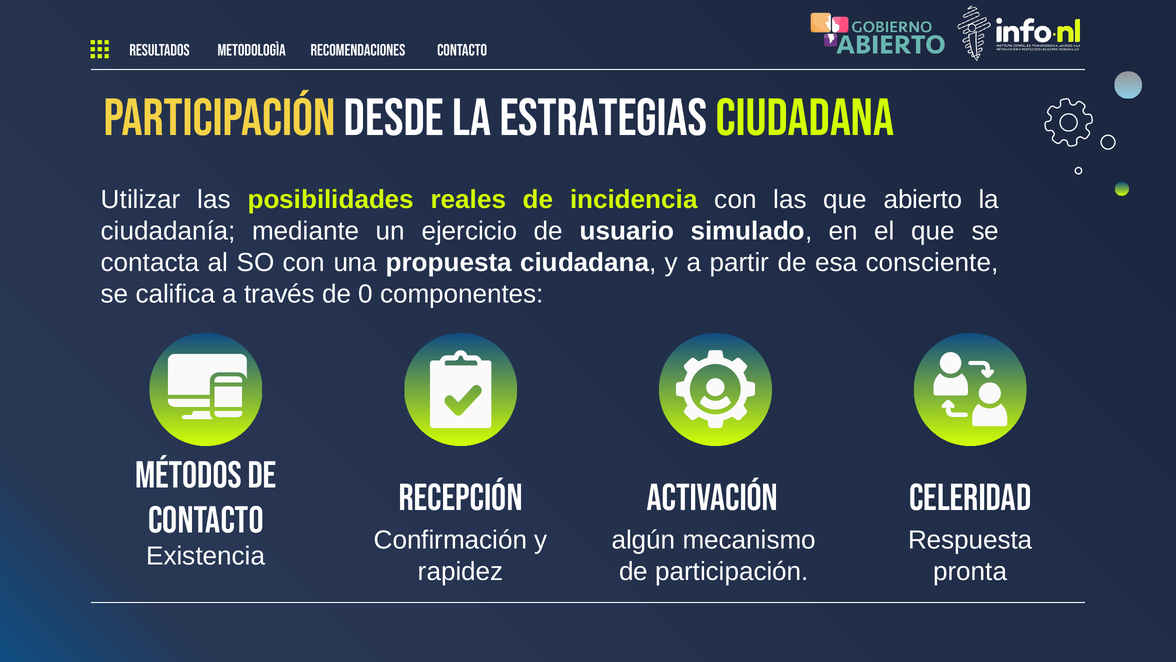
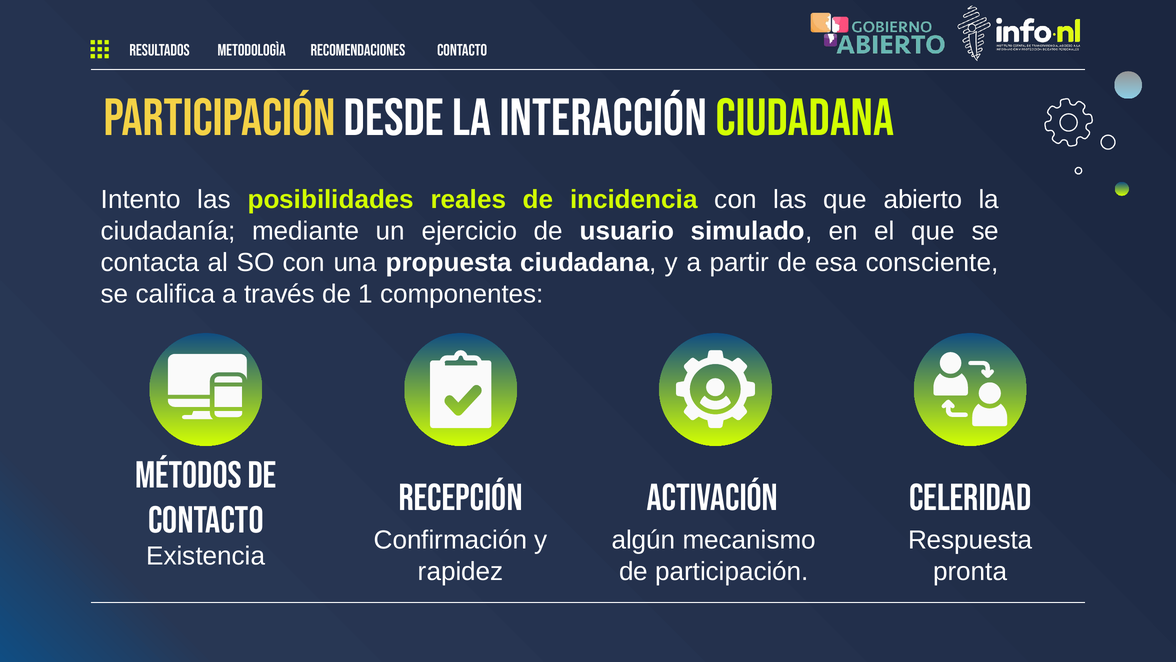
estrategias: estrategias -> interacción
Utilizar: Utilizar -> Intento
0: 0 -> 1
